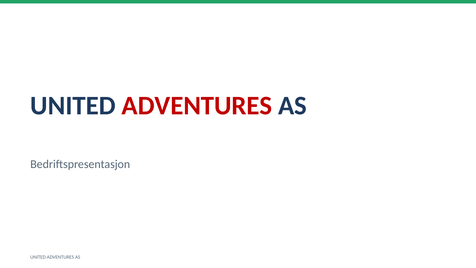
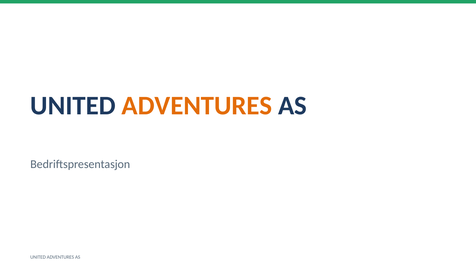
ADVENTURES at (197, 106) colour: red -> orange
